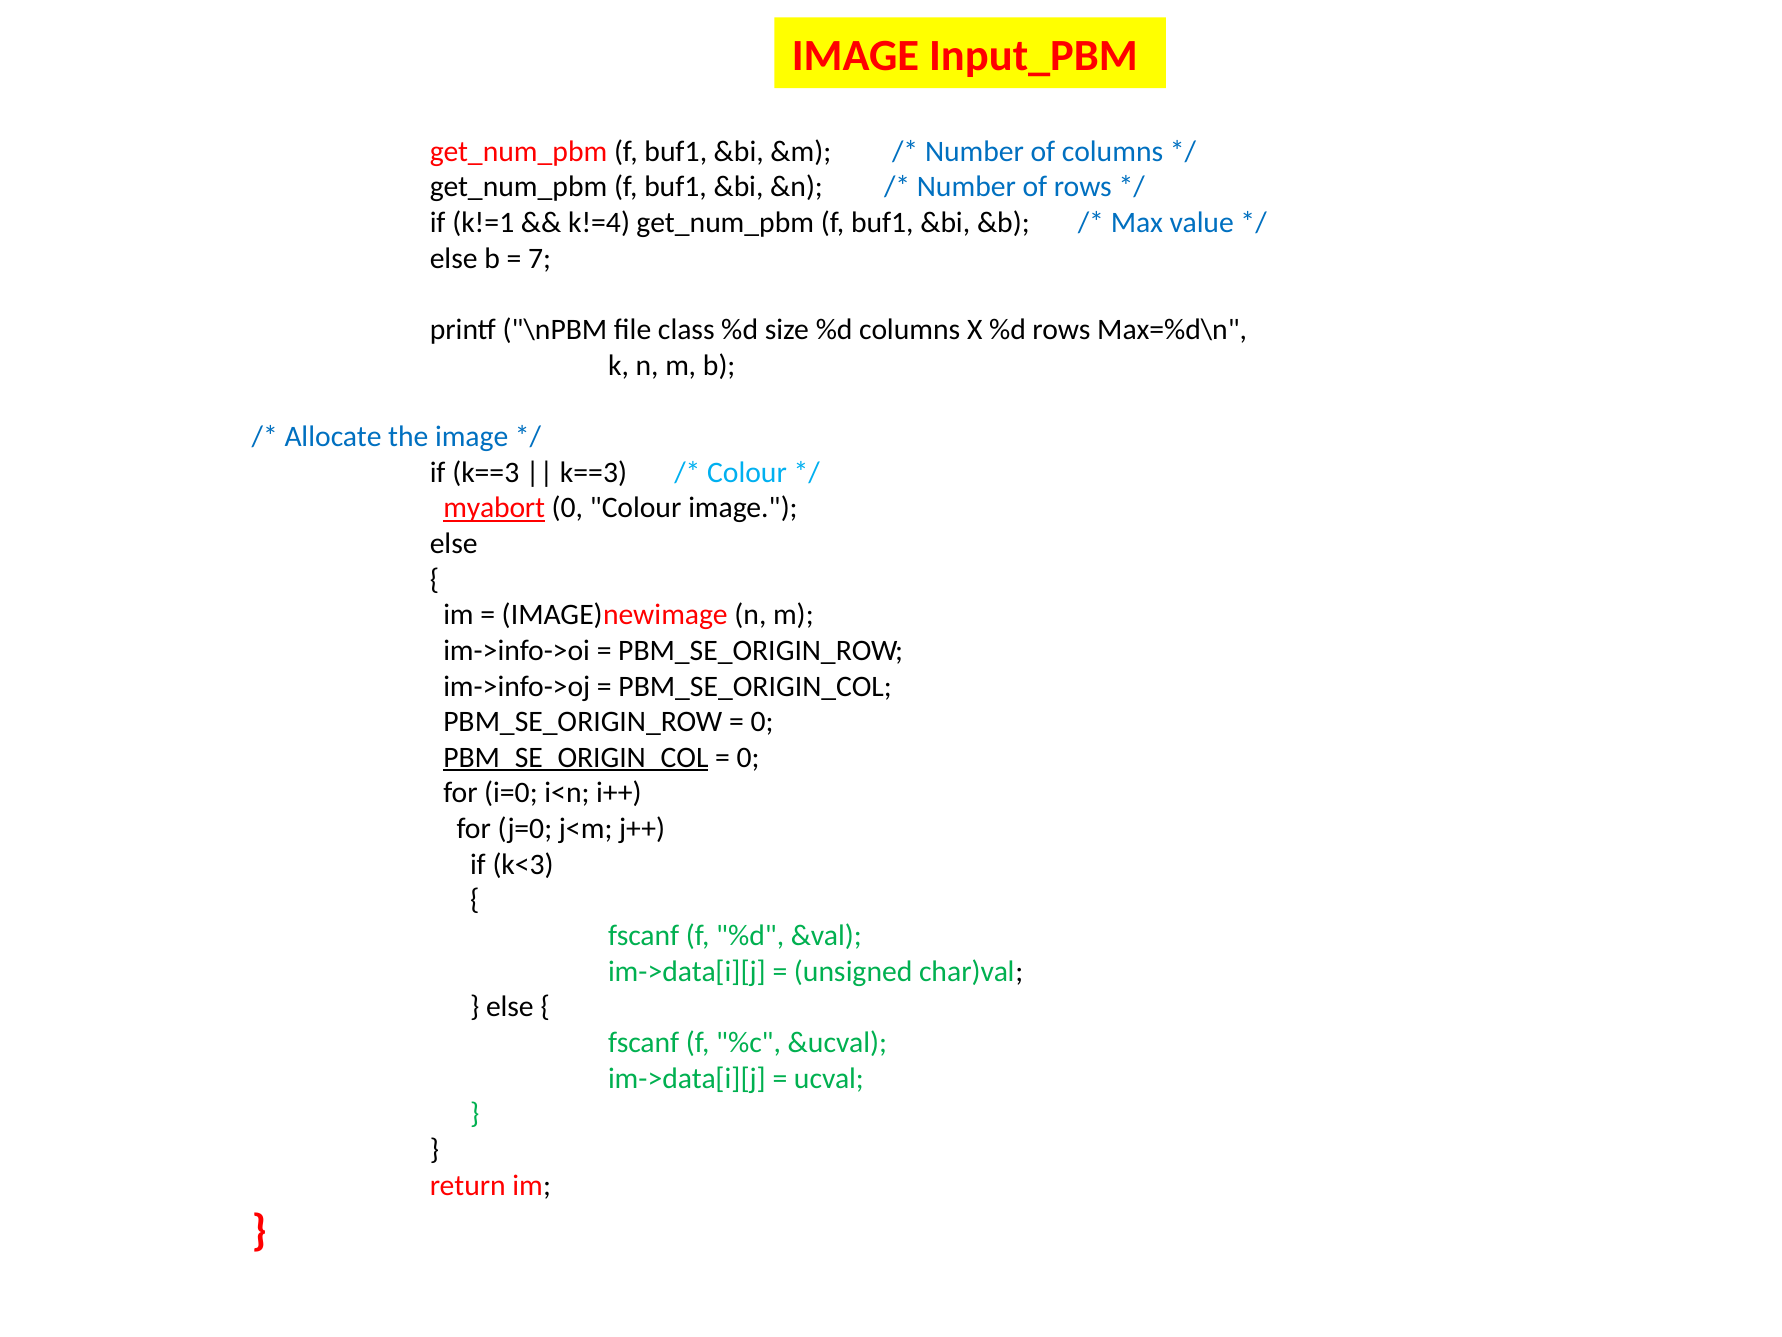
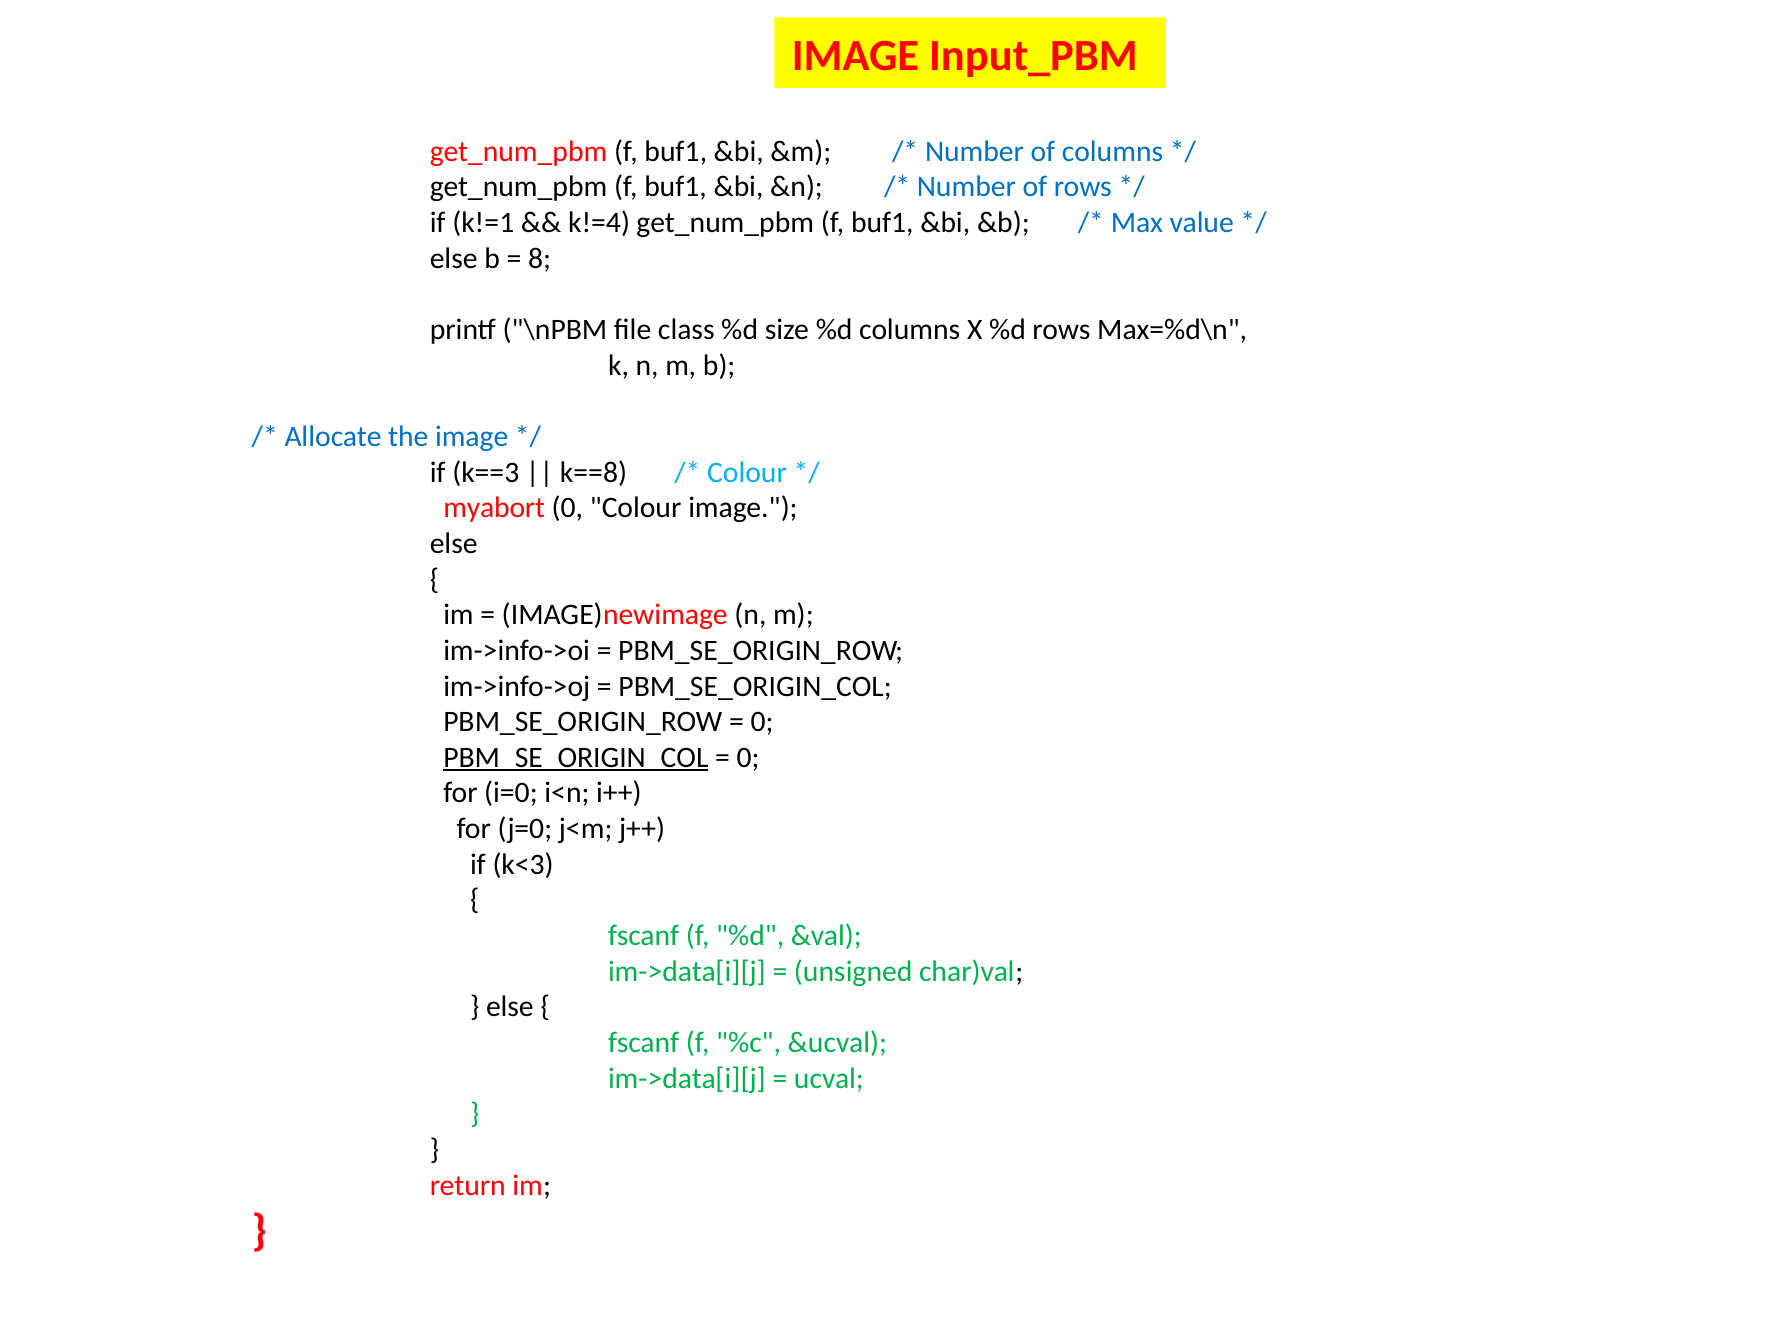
7: 7 -> 8
k==3 at (594, 472): k==3 -> k==8
myabort underline: present -> none
